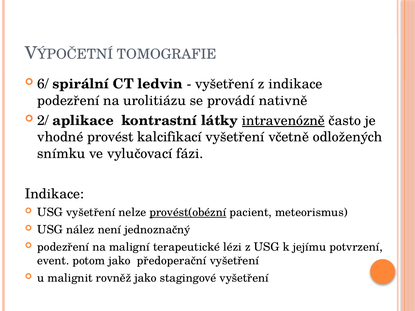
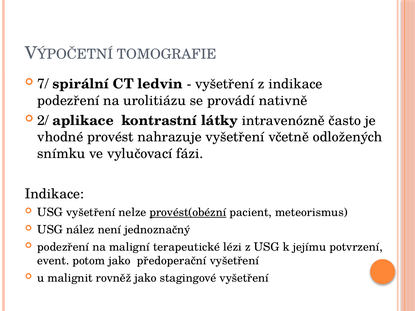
6/: 6/ -> 7/
intravenózně underline: present -> none
kalcifikací: kalcifikací -> nahrazuje
